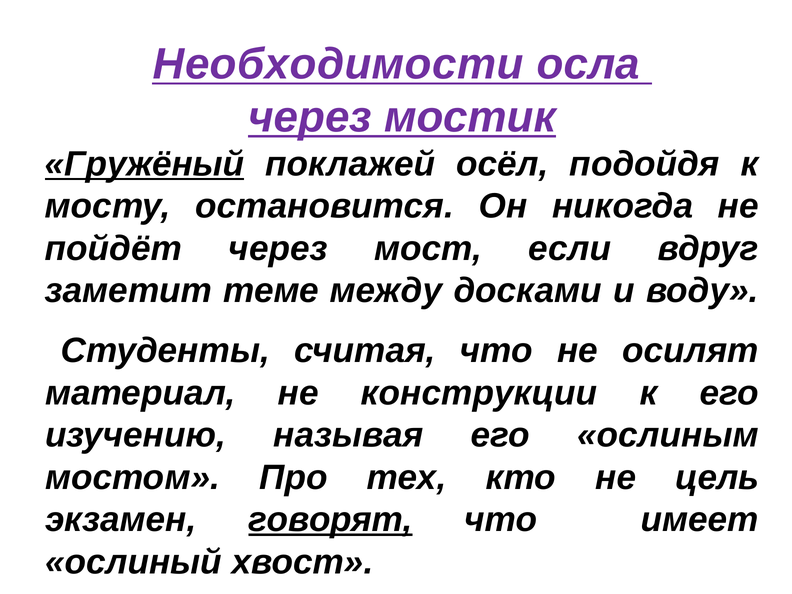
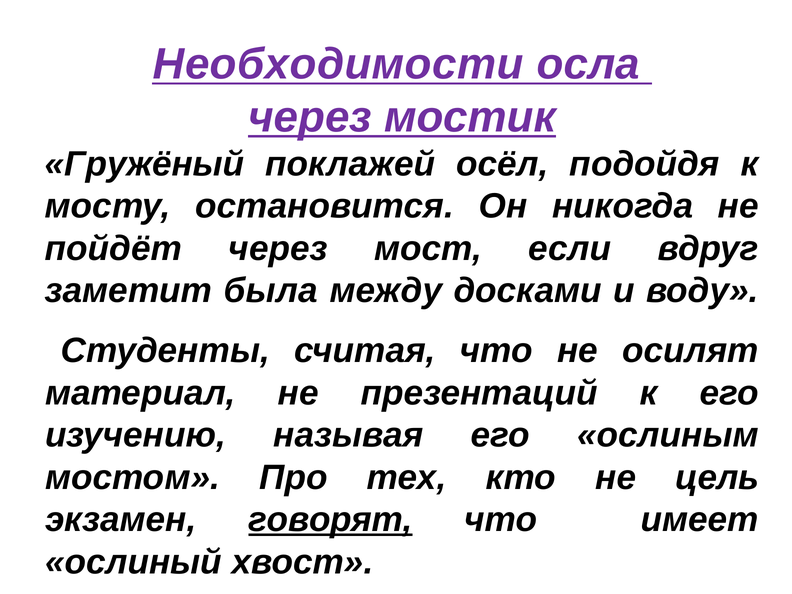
Гружёный underline: present -> none
теме: теме -> была
конструкции: конструкции -> презентаций
